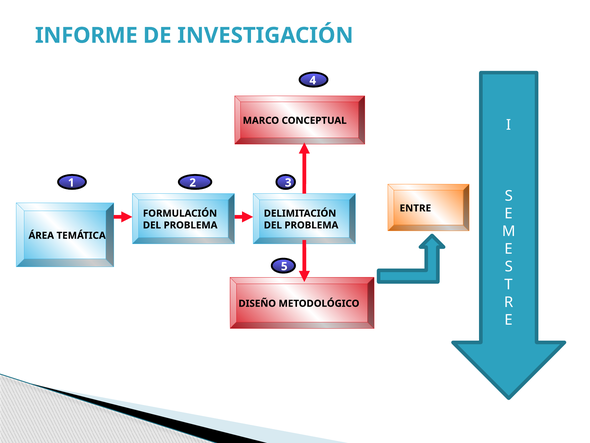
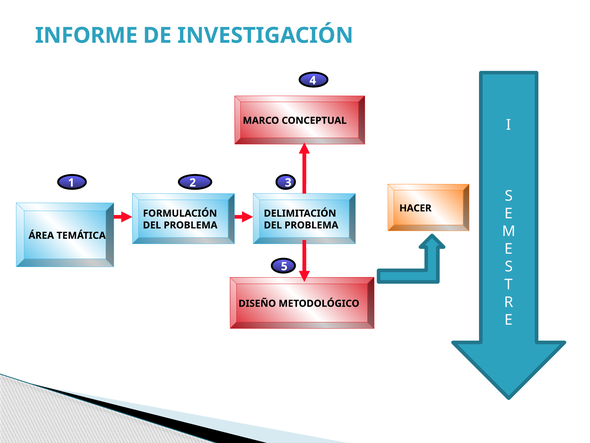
ENTRE: ENTRE -> HACER
